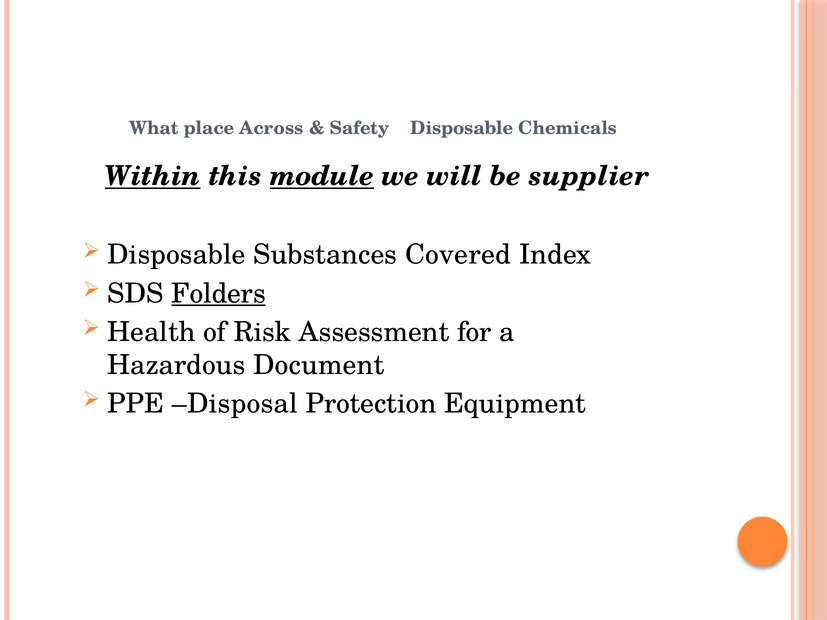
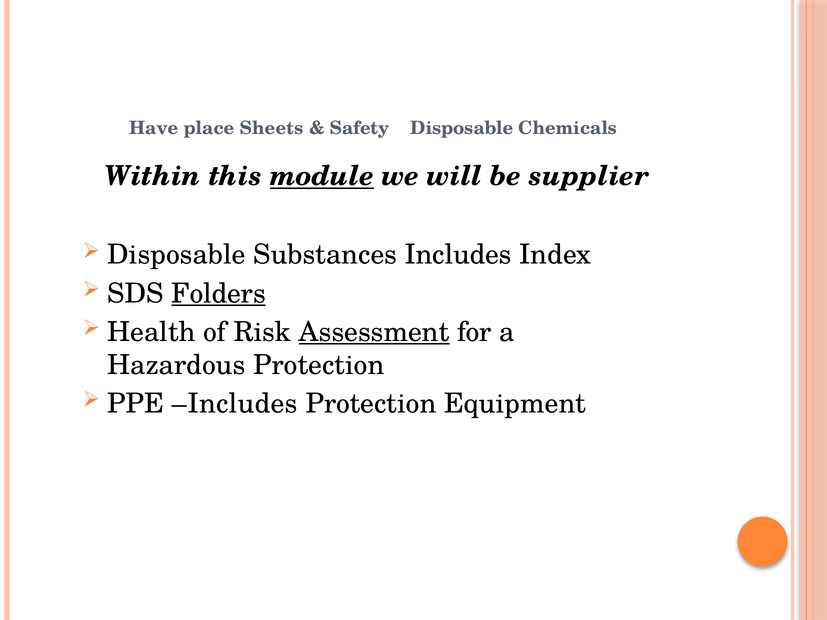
What: What -> Have
Across: Across -> Sheets
Within underline: present -> none
Substances Covered: Covered -> Includes
Assessment underline: none -> present
Hazardous Document: Document -> Protection
PPE Disposal: Disposal -> Includes
